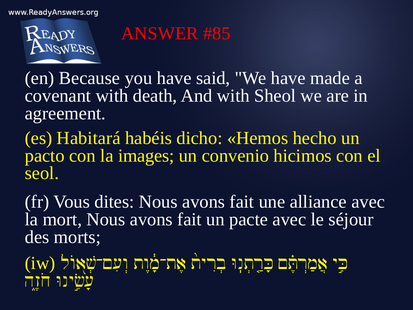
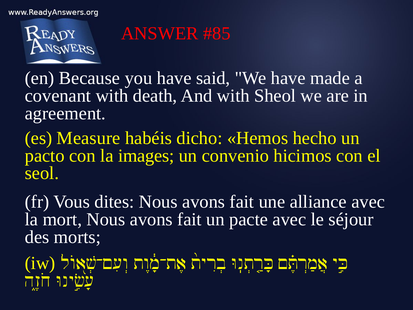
Habitará: Habitará -> Measure
